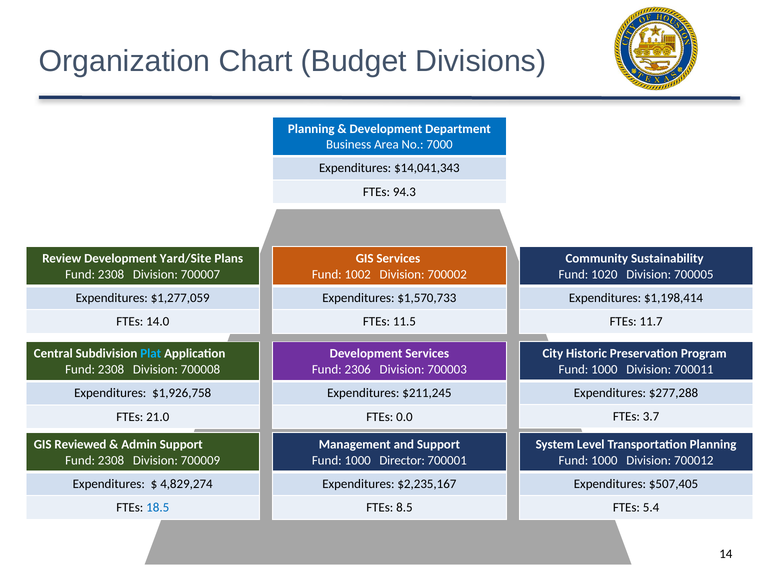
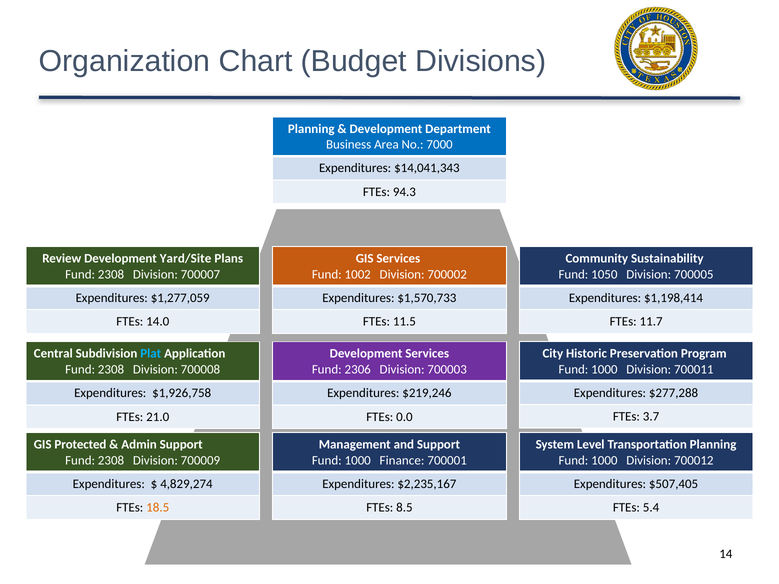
1020: 1020 -> 1050
$211,245: $211,245 -> $219,246
Reviewed: Reviewed -> Protected
Director: Director -> Finance
18.5 colour: blue -> orange
